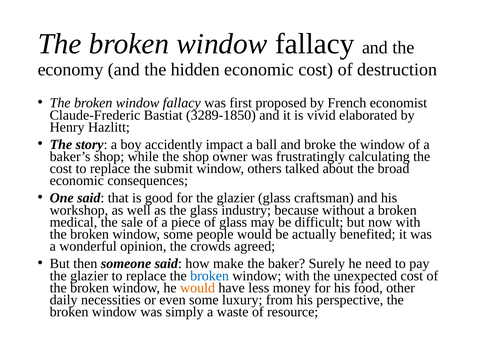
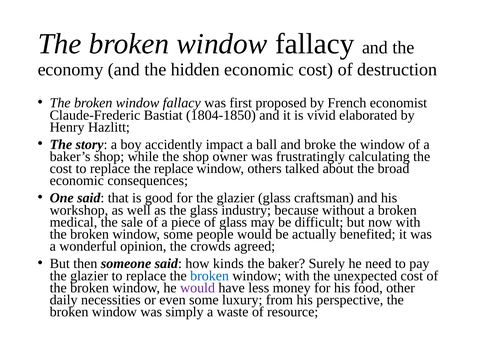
3289-1850: 3289-1850 -> 1804-1850
the submit: submit -> replace
make: make -> kinds
would at (198, 288) colour: orange -> purple
